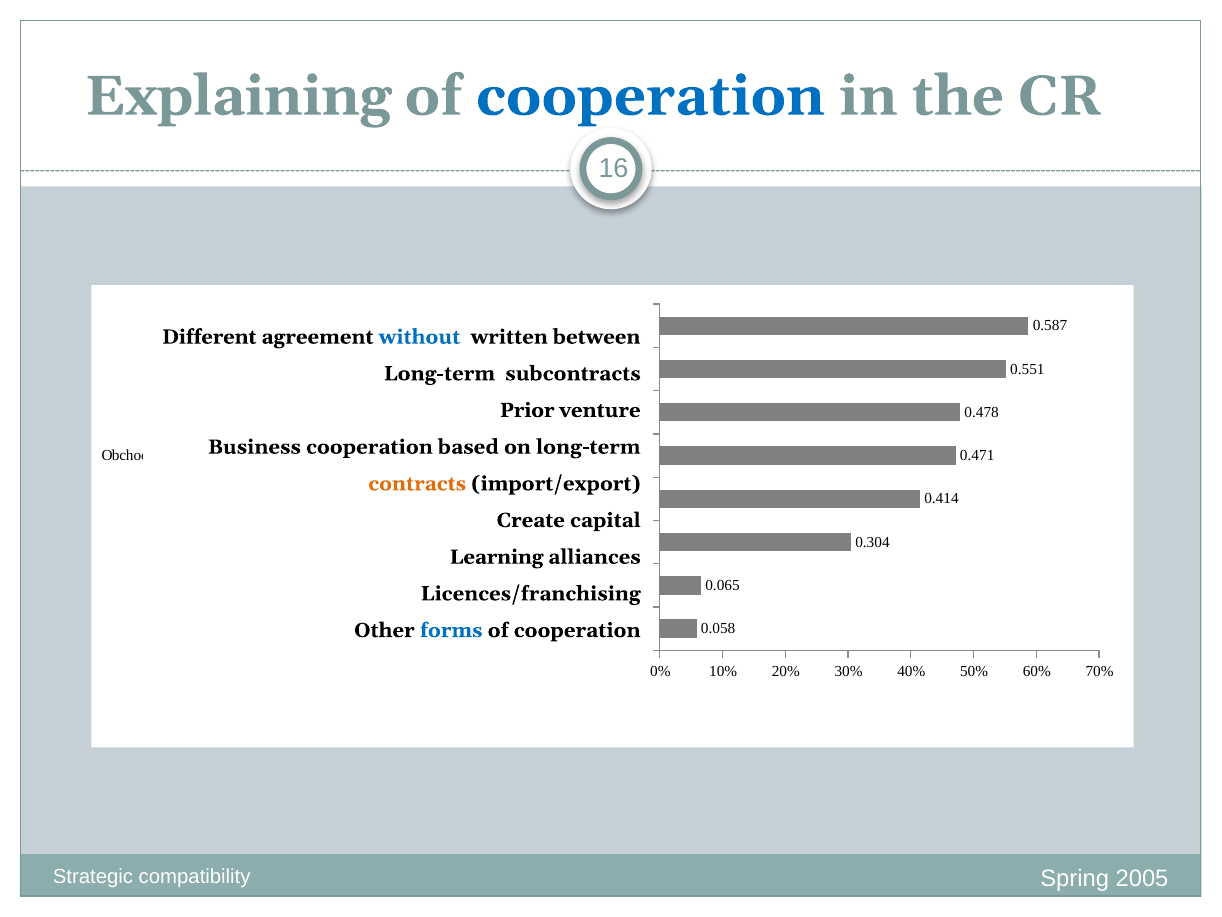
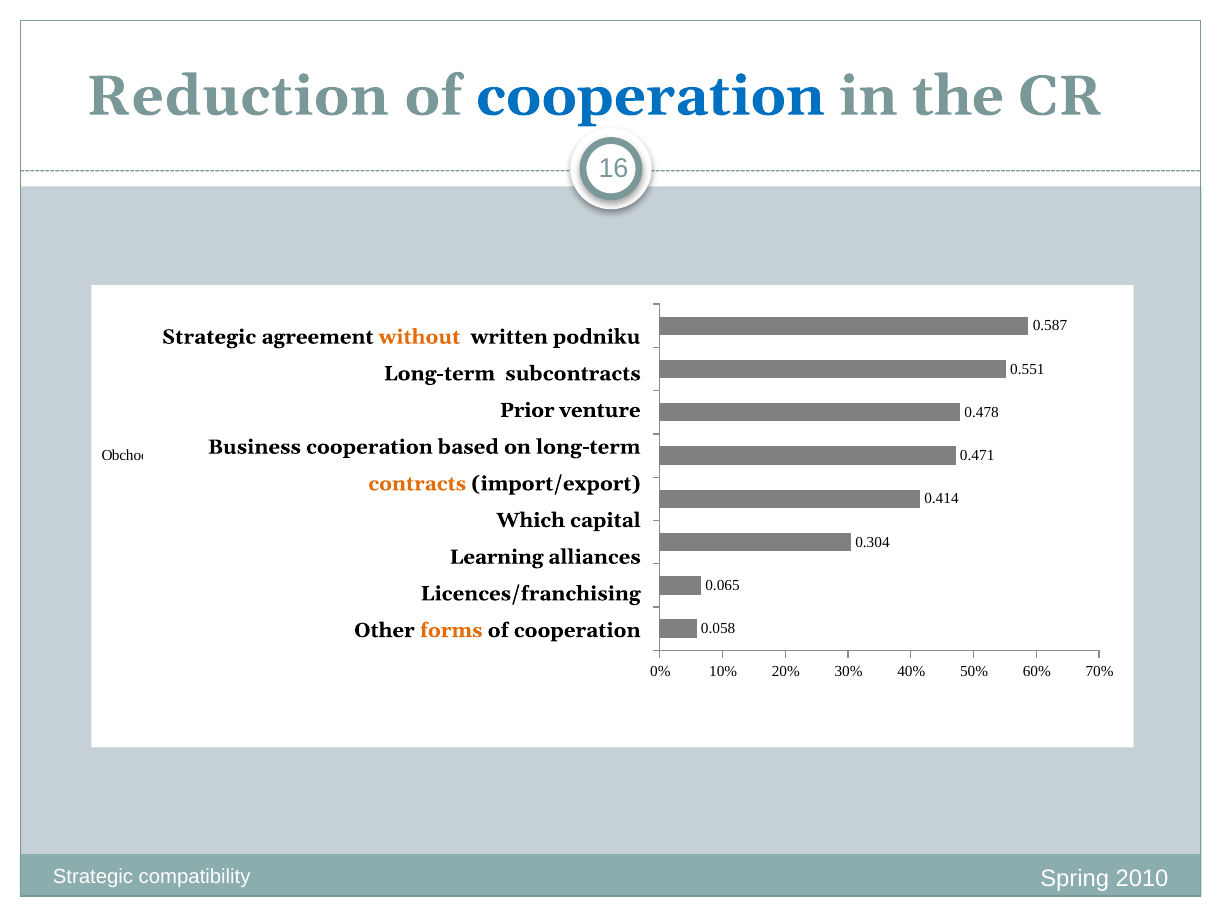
Explaining: Explaining -> Reduction
Different at (209, 337): Different -> Strategic
without colour: blue -> orange
written between: between -> podniku
Create: Create -> Which
forms colour: blue -> orange
2005: 2005 -> 2010
